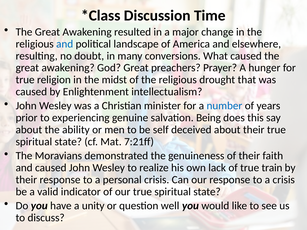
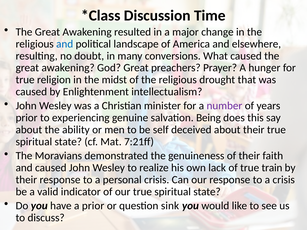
number colour: blue -> purple
a unity: unity -> prior
well: well -> sink
